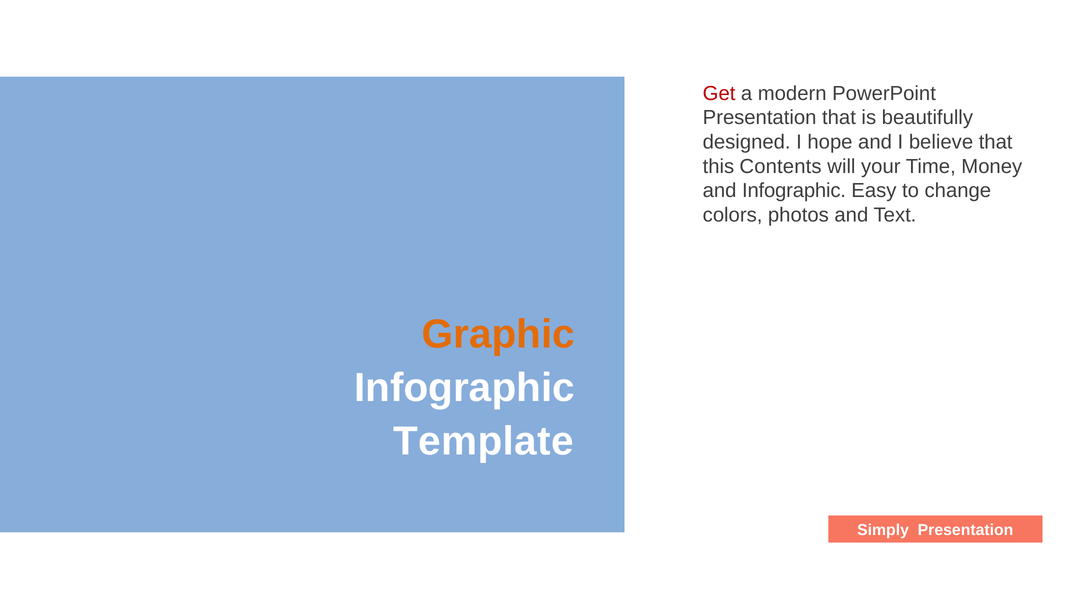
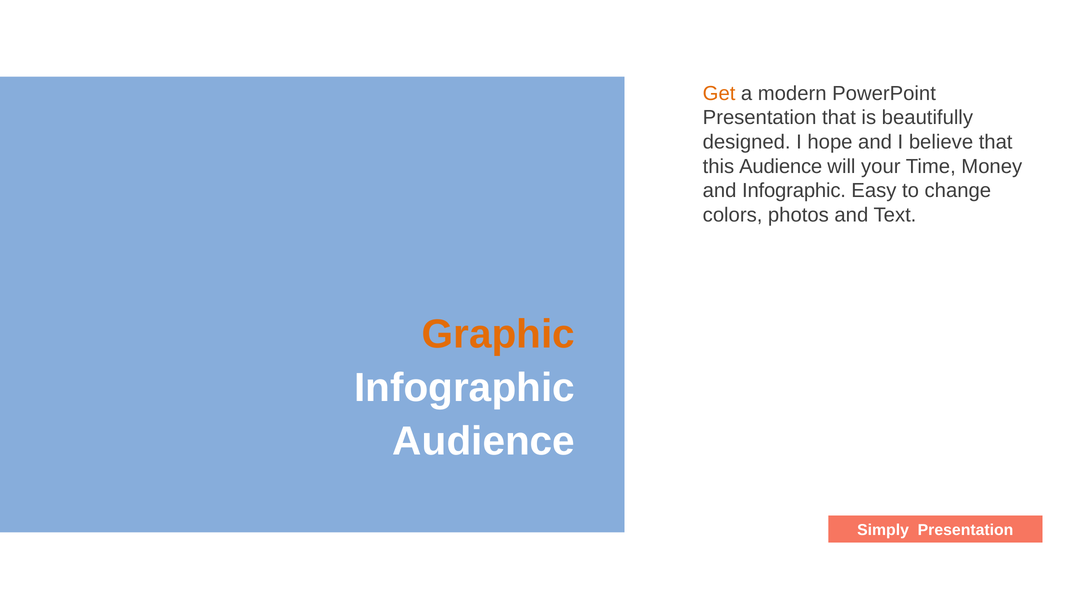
Get colour: red -> orange
this Contents: Contents -> Audience
Template at (483, 441): Template -> Audience
